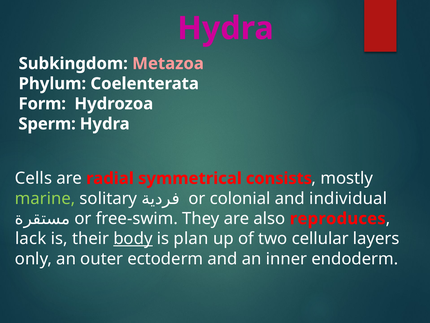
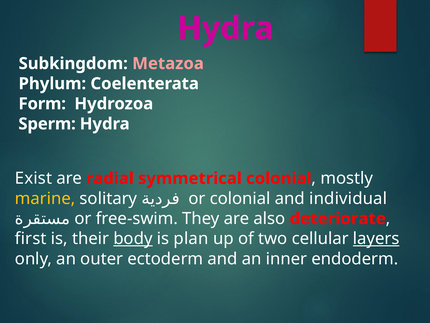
Cells: Cells -> Exist
symmetrical consists: consists -> colonial
marine colour: light green -> yellow
reproduces: reproduces -> deteriorate
lack: lack -> first
layers underline: none -> present
